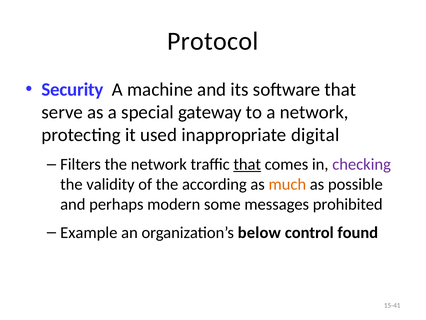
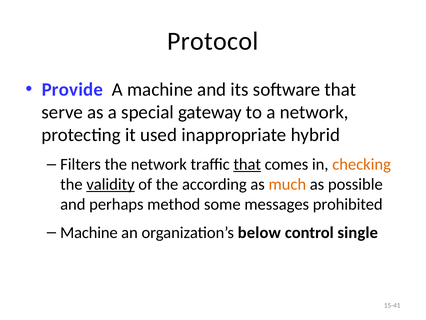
Security: Security -> Provide
digital: digital -> hybrid
checking colour: purple -> orange
validity underline: none -> present
modern: modern -> method
Example at (89, 232): Example -> Machine
found: found -> single
